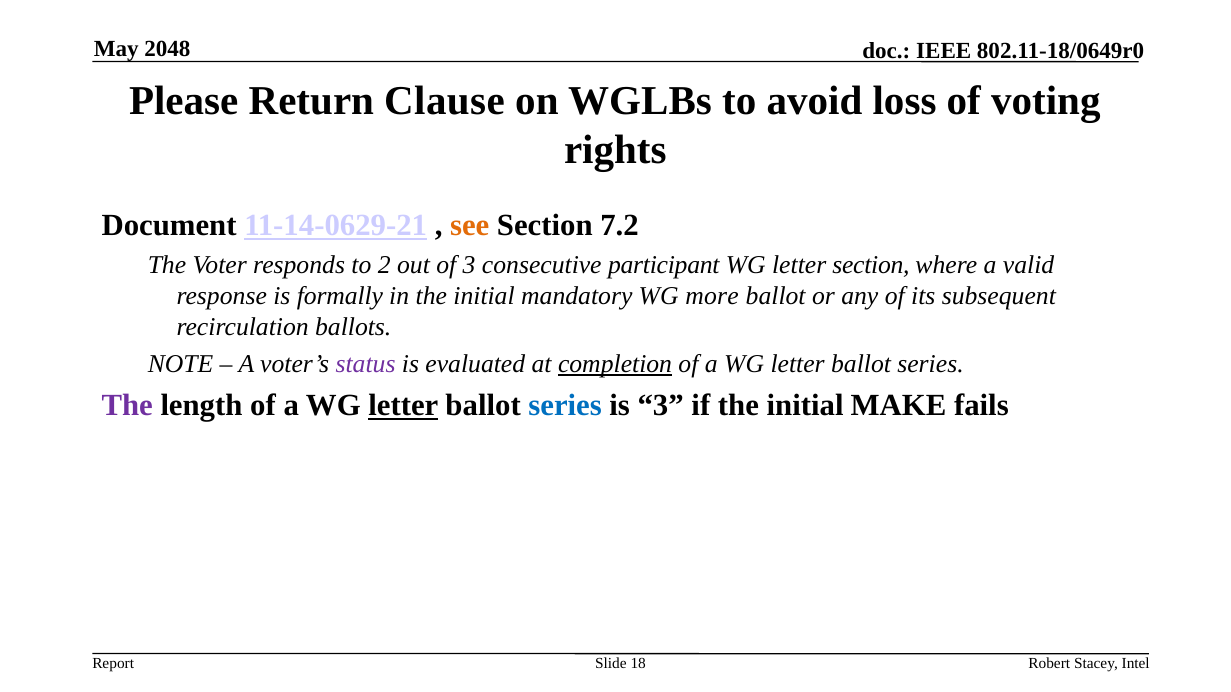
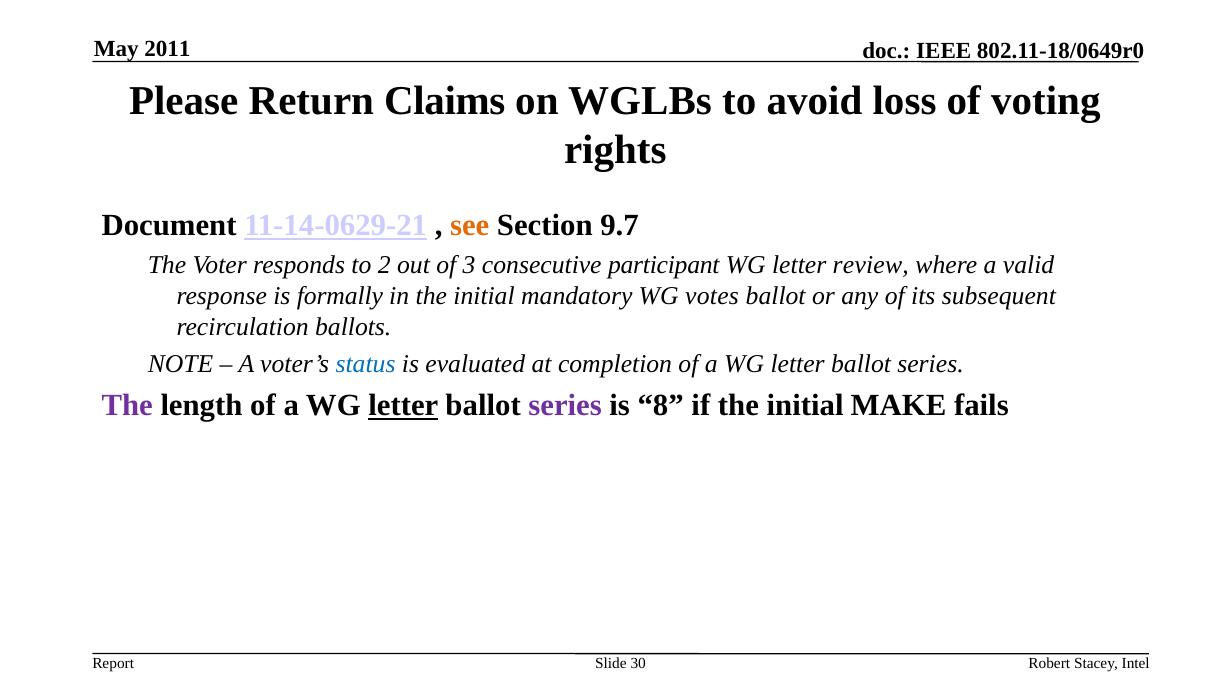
2048: 2048 -> 2011
Clause: Clause -> Claims
7.2: 7.2 -> 9.7
letter section: section -> review
more: more -> votes
status colour: purple -> blue
completion underline: present -> none
series at (565, 406) colour: blue -> purple
is 3: 3 -> 8
18: 18 -> 30
